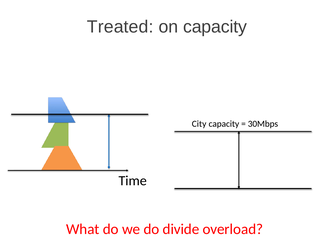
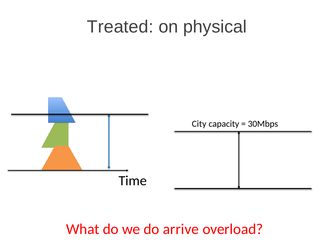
on capacity: capacity -> physical
divide: divide -> arrive
